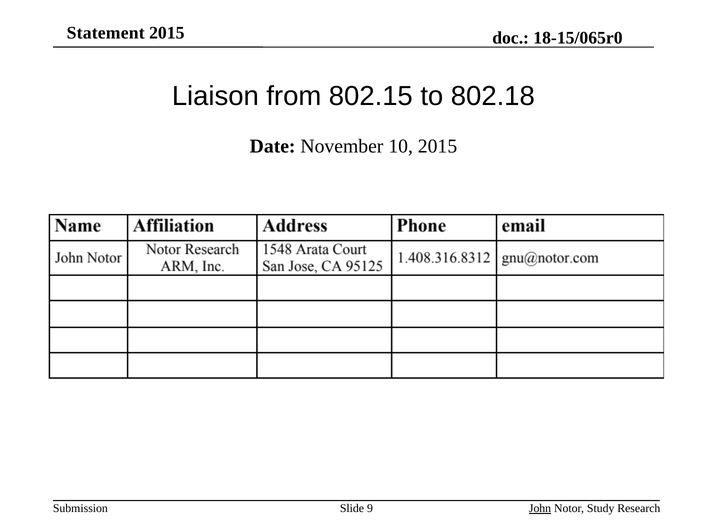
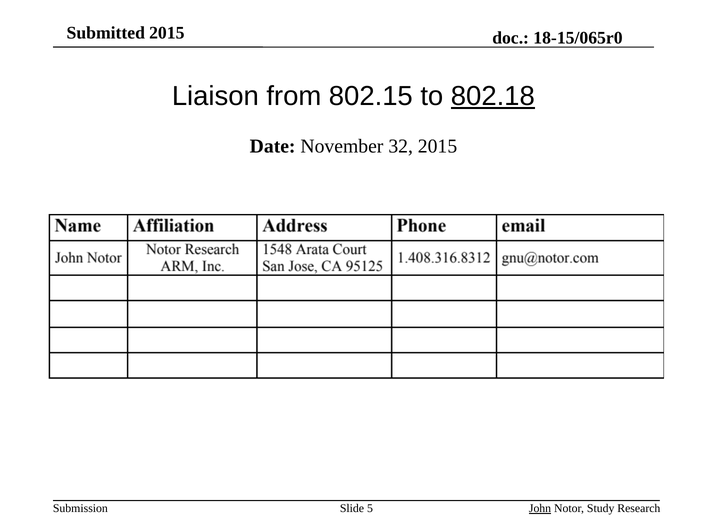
Statement: Statement -> Submitted
802.18 underline: none -> present
10: 10 -> 32
9: 9 -> 5
